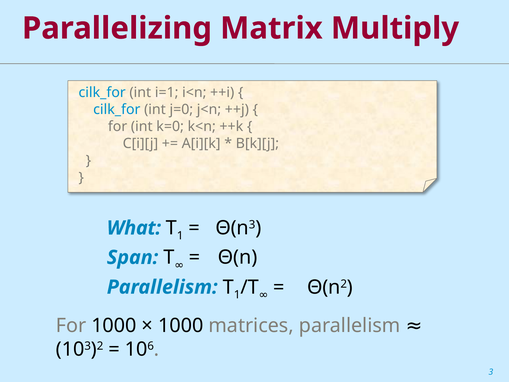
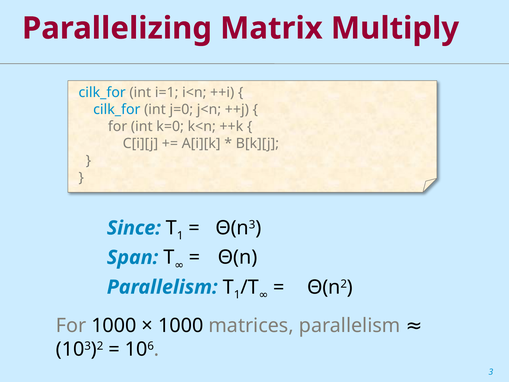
What: What -> Since
